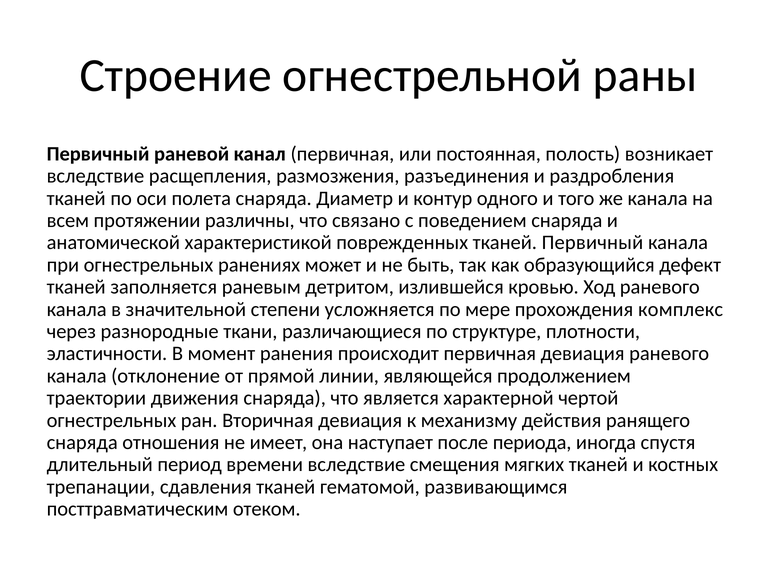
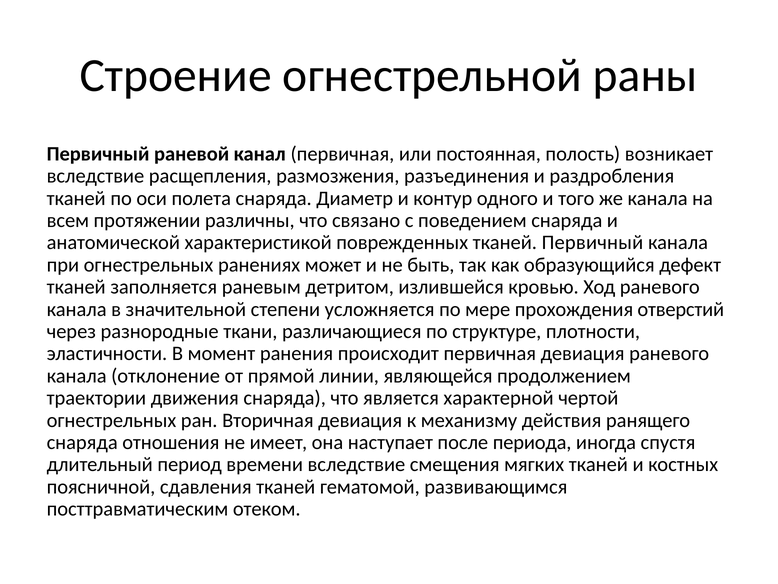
комплекс: комплекс -> отверстий
трепанации: трепанации -> поясничной
